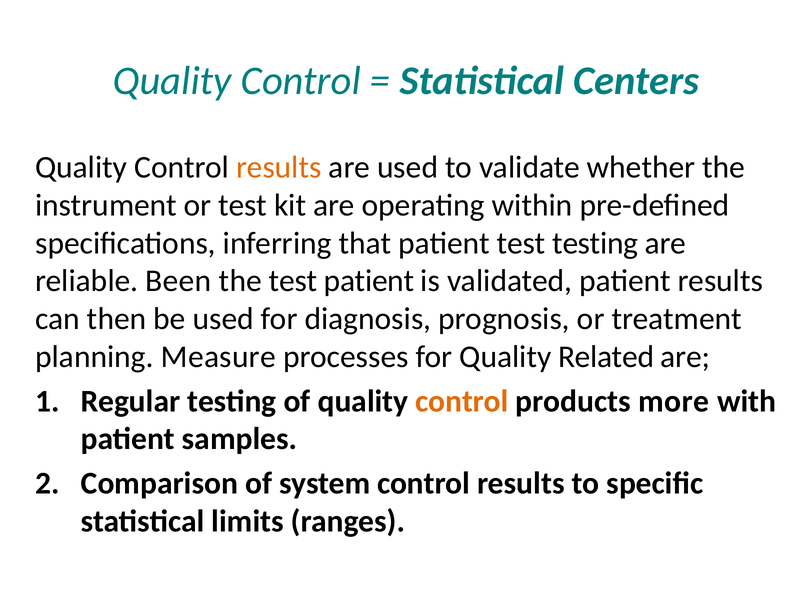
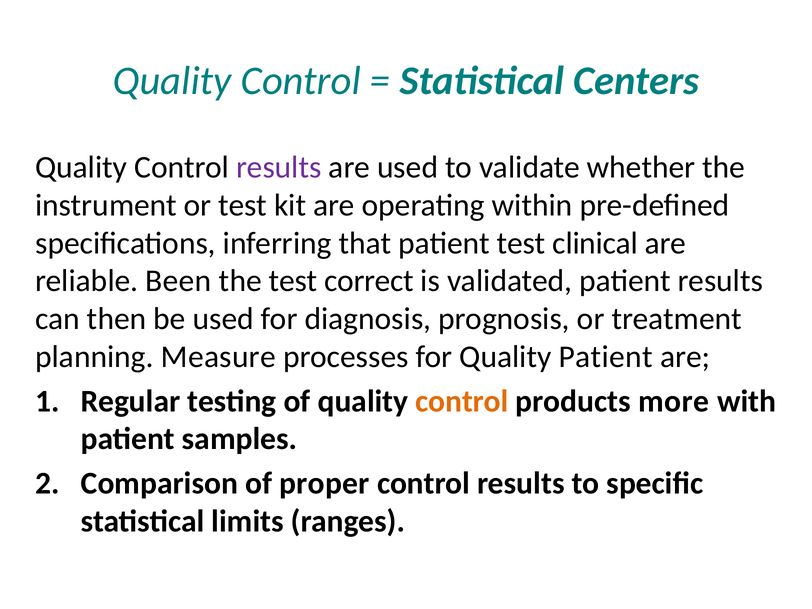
results at (279, 167) colour: orange -> purple
test testing: testing -> clinical
test patient: patient -> correct
Quality Related: Related -> Patient
system: system -> proper
